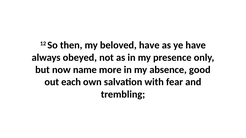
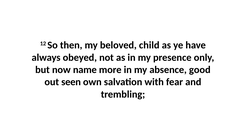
beloved have: have -> child
each: each -> seen
